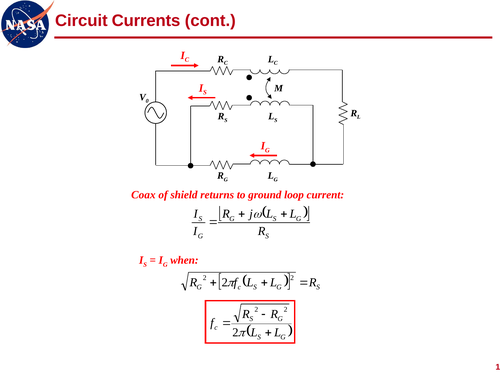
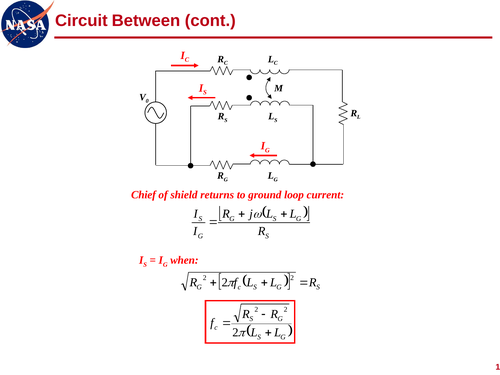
Currents: Currents -> Between
Coax: Coax -> Chief
